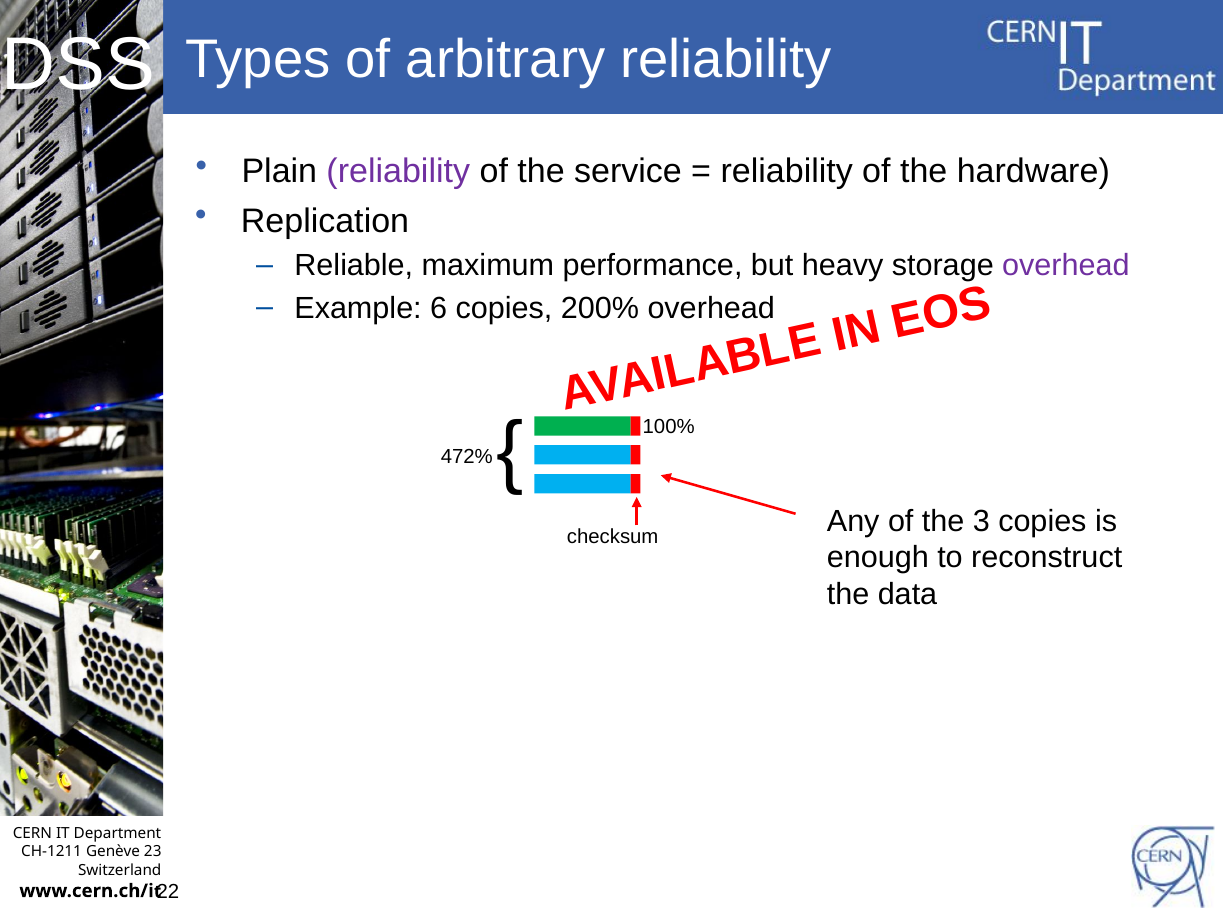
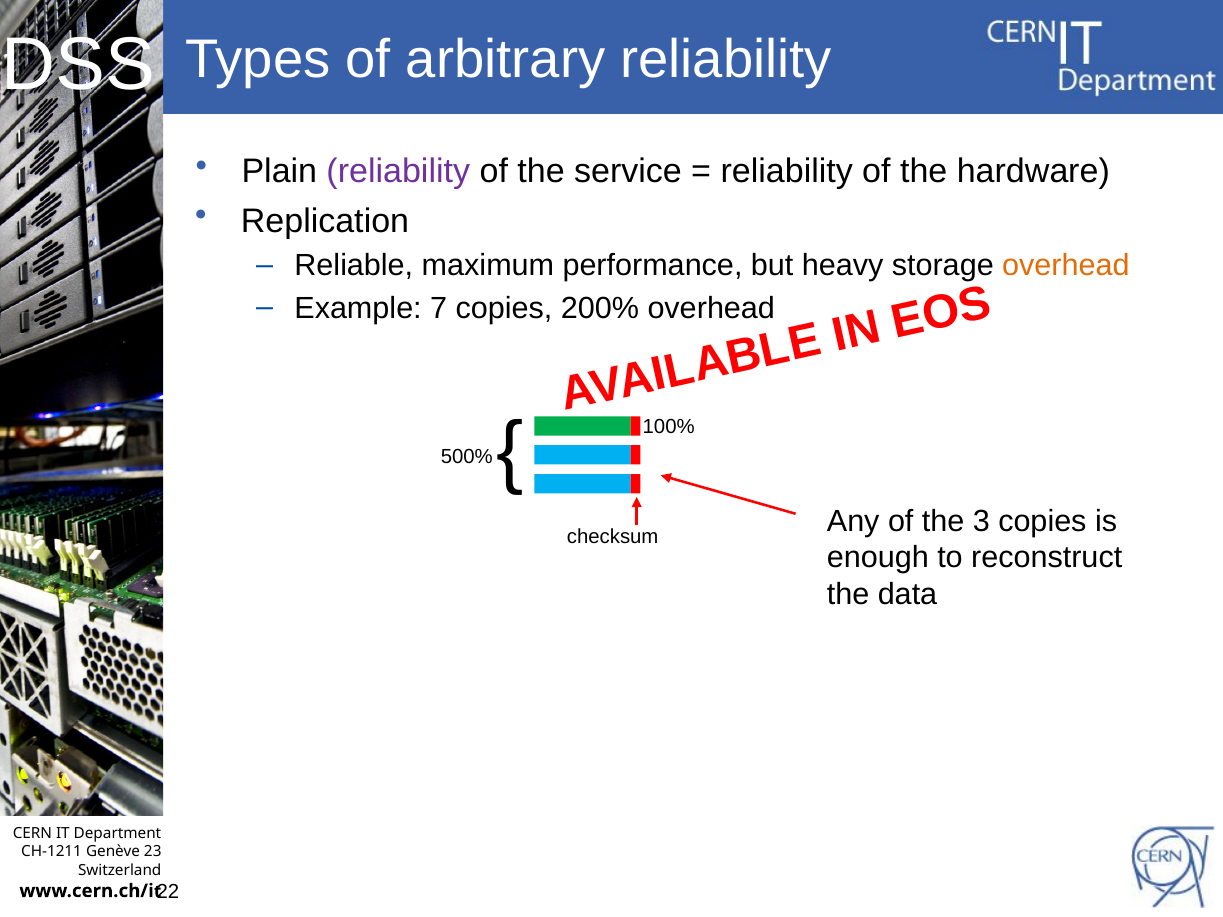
overhead at (1066, 266) colour: purple -> orange
6: 6 -> 7
472%: 472% -> 500%
